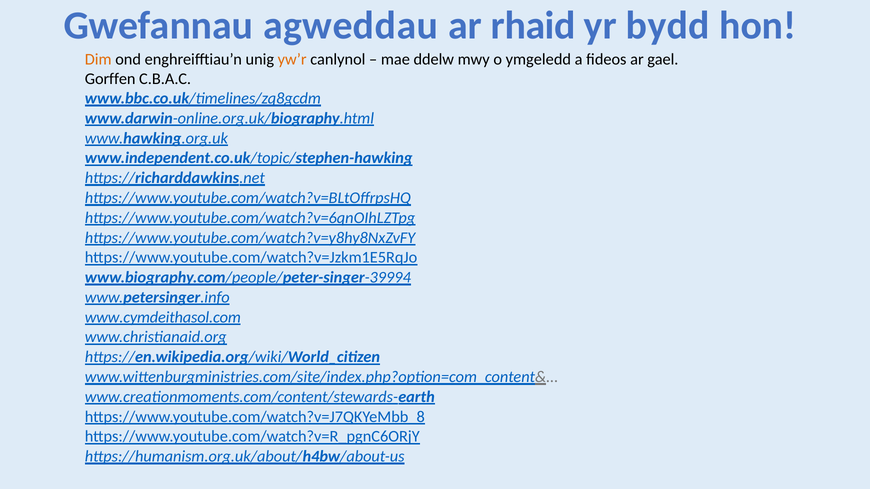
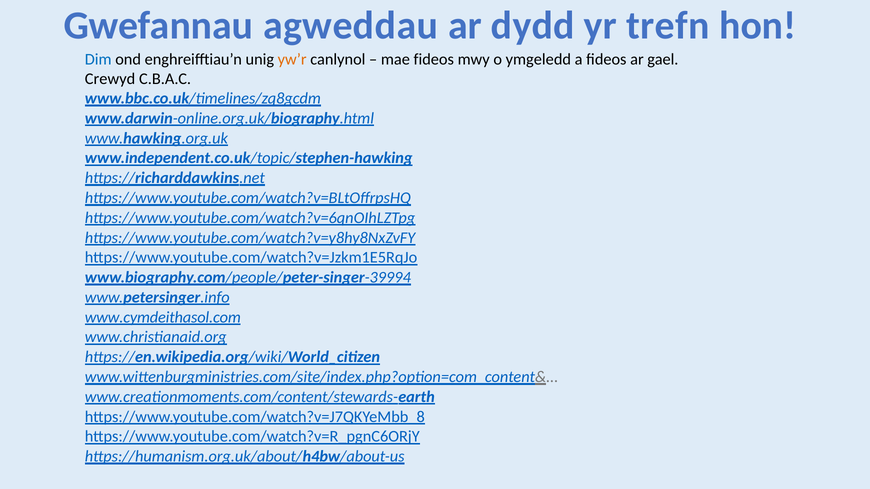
rhaid: rhaid -> dydd
bydd: bydd -> trefn
Dim colour: orange -> blue
mae ddelw: ddelw -> fideos
Gorffen: Gorffen -> Crewyd
